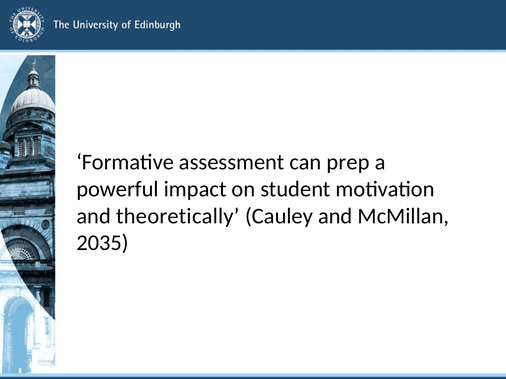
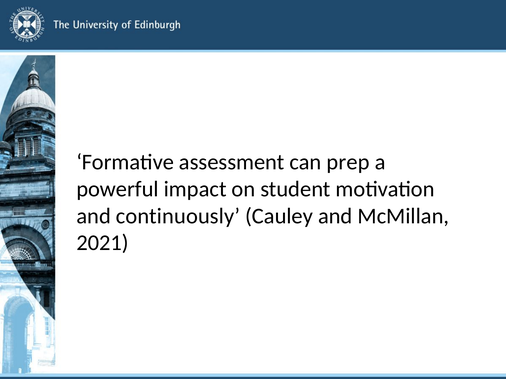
theoretically: theoretically -> continuously
2035: 2035 -> 2021
